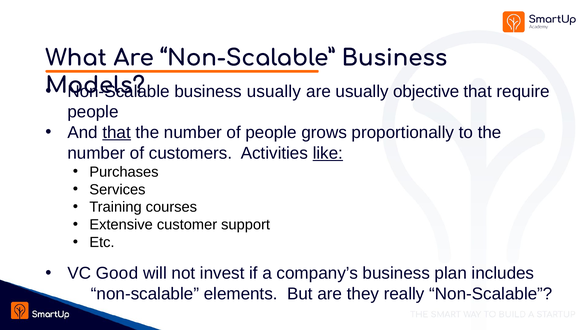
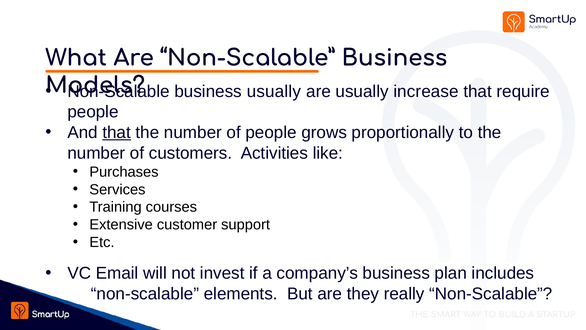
objective: objective -> increase
like underline: present -> none
Good: Good -> Email
